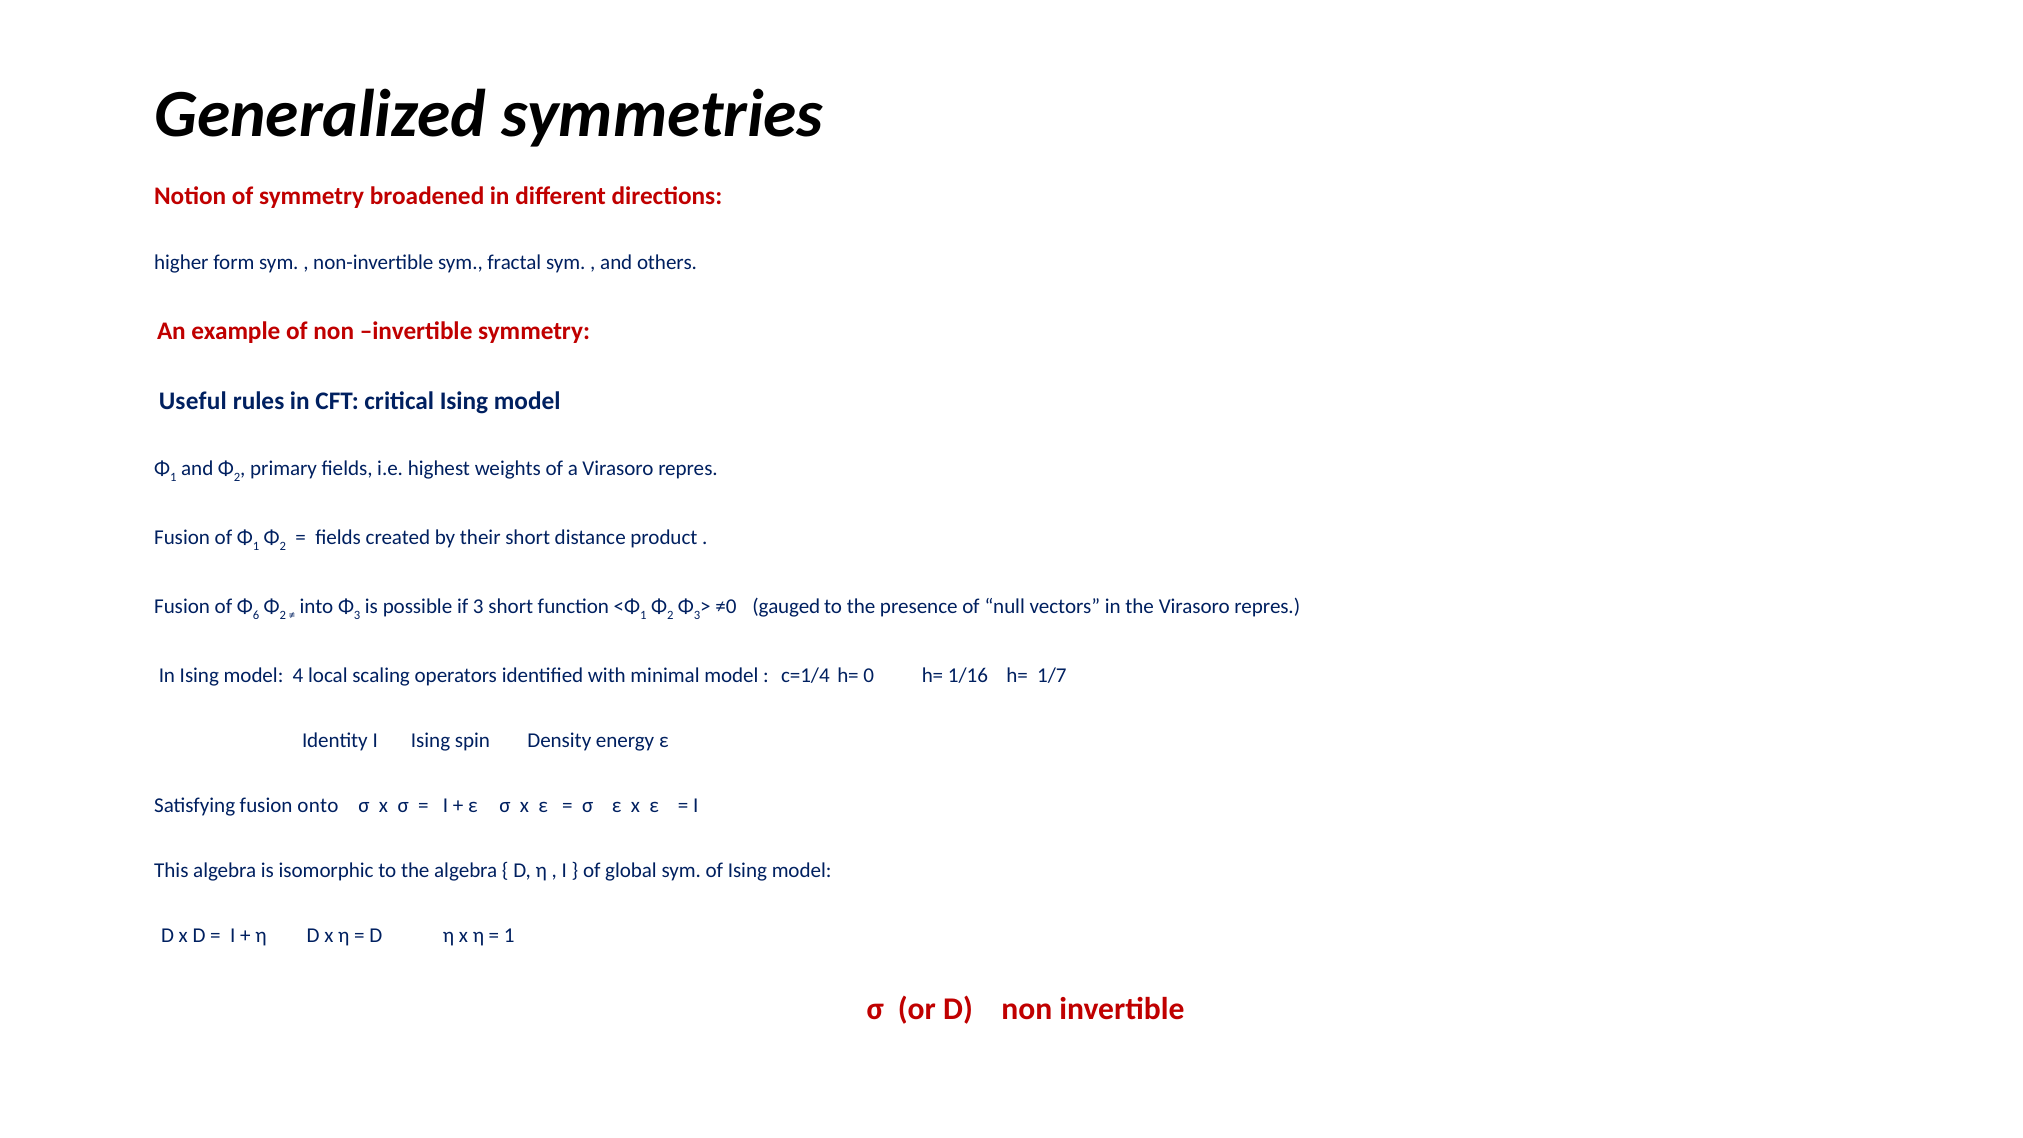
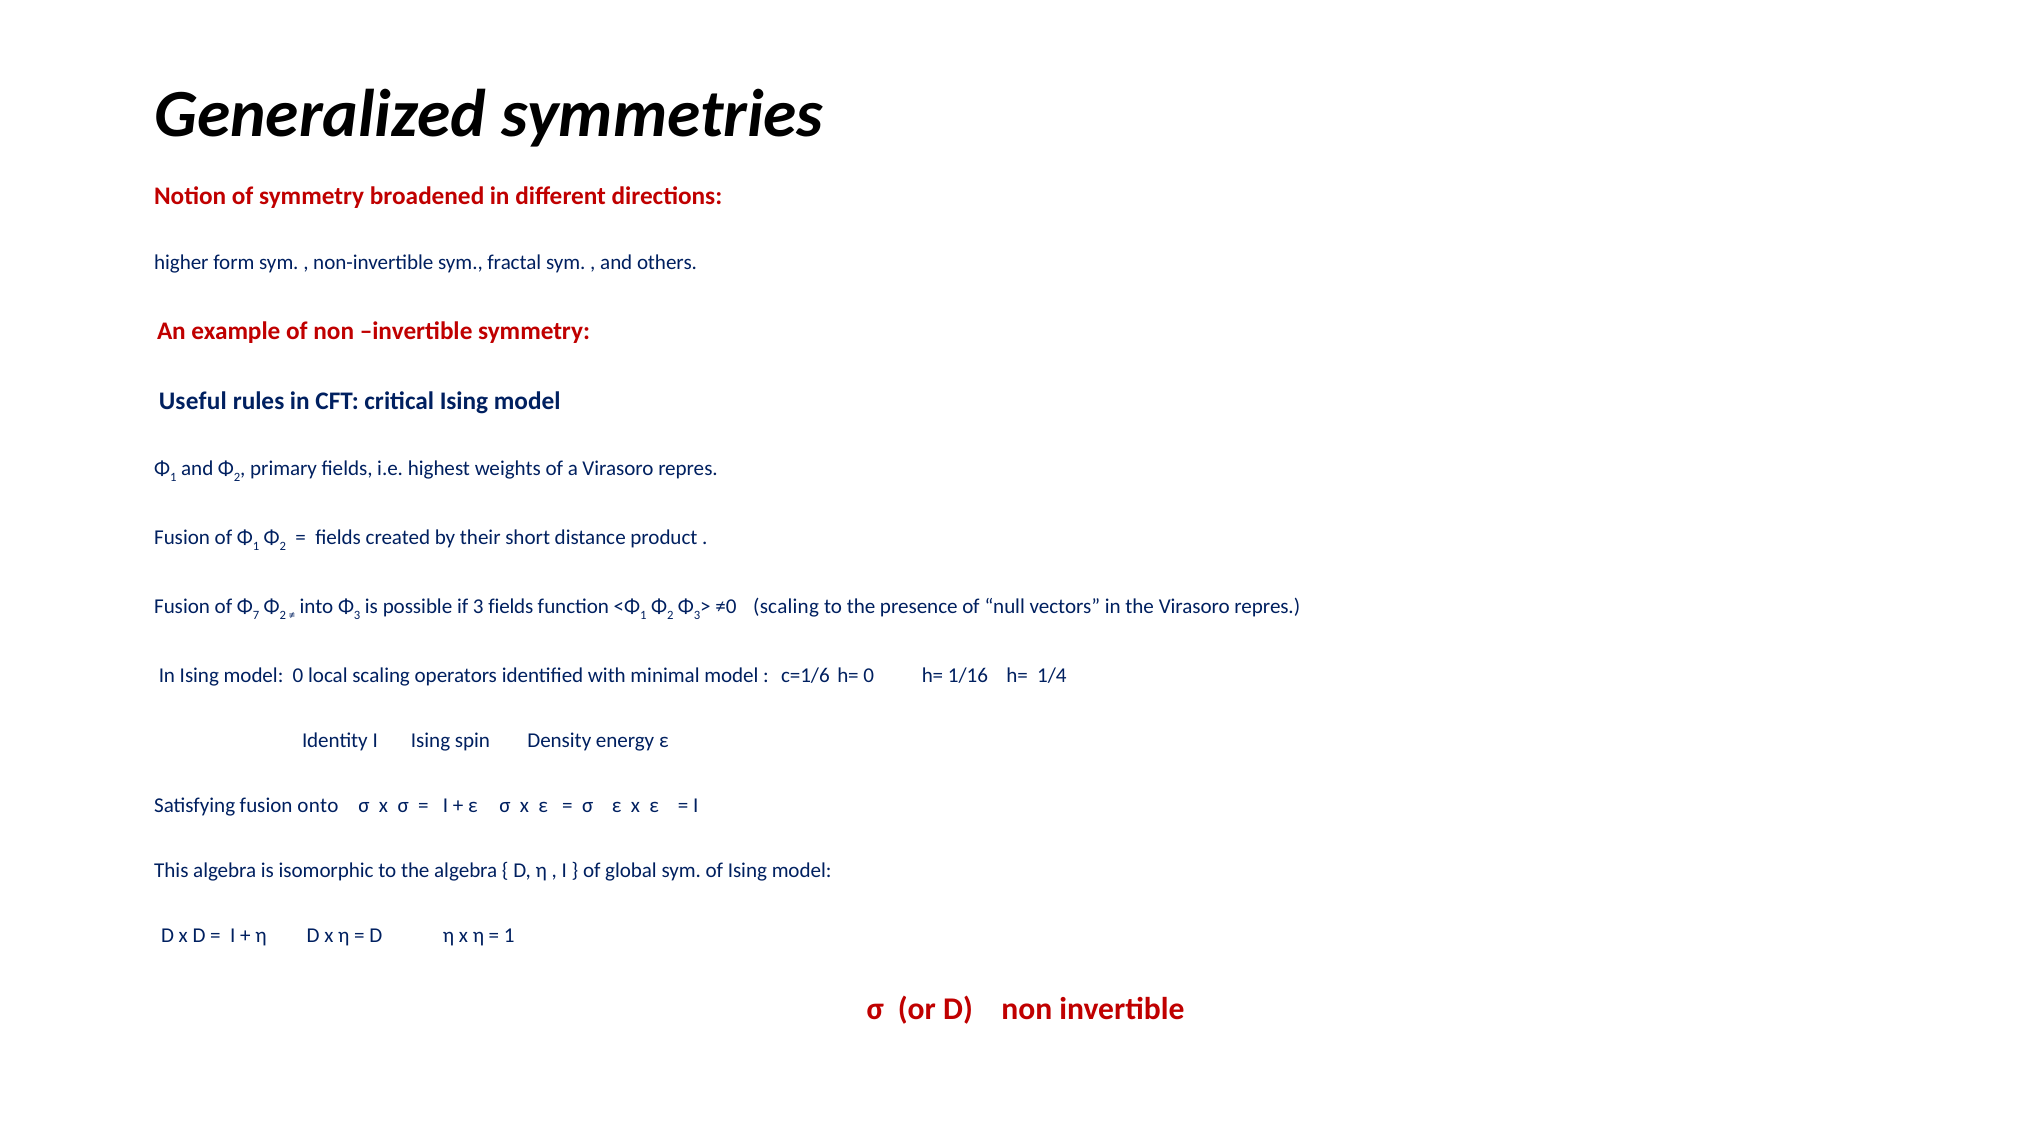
6: 6 -> 7
3 short: short -> fields
≠0 gauged: gauged -> scaling
model 4: 4 -> 0
c=1/4: c=1/4 -> c=1/6
1/7: 1/7 -> 1/4
